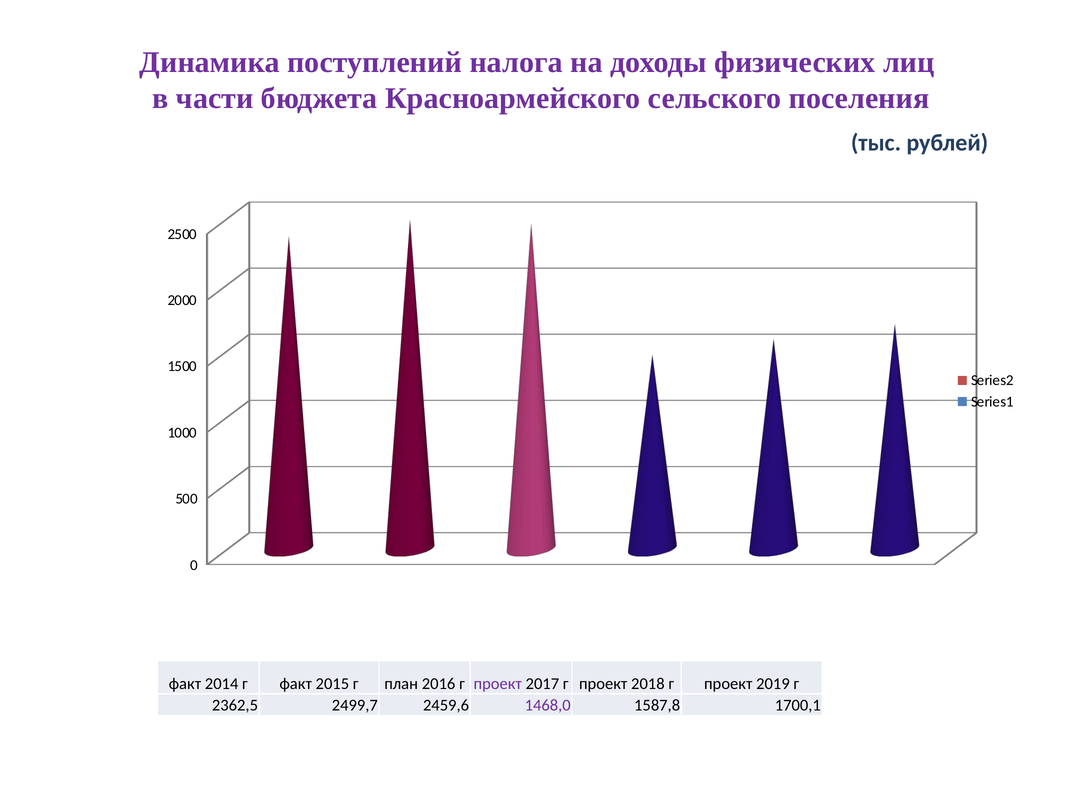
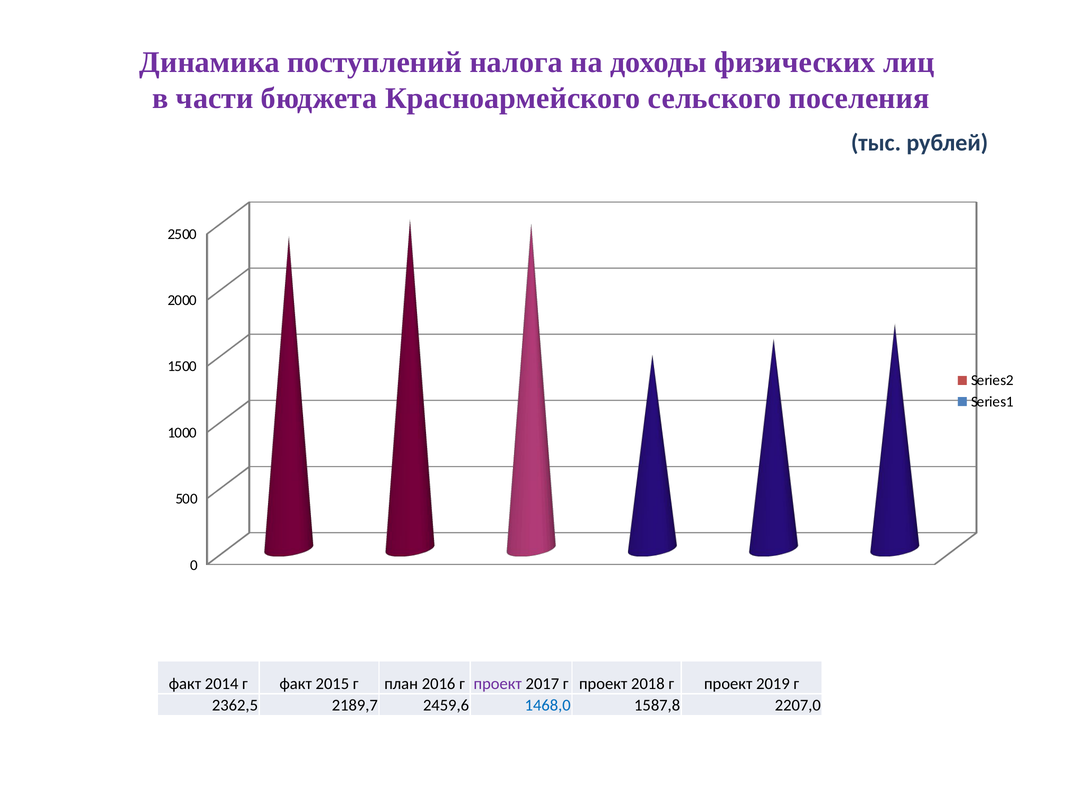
2499,7: 2499,7 -> 2189,7
1468,0 colour: purple -> blue
1700,1: 1700,1 -> 2207,0
